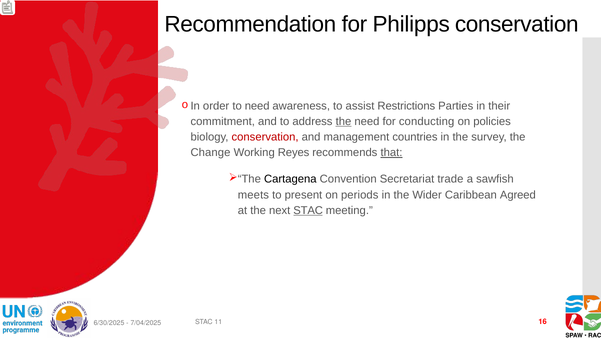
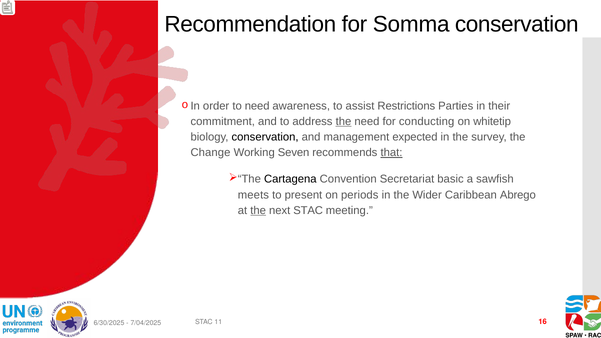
Philipps: Philipps -> Somma
policies: policies -> whitetip
conservation at (265, 137) colour: red -> black
countries: countries -> expected
Reyes: Reyes -> Seven
trade: trade -> basic
Agreed: Agreed -> Abrego
the at (258, 210) underline: none -> present
STAC at (308, 210) underline: present -> none
